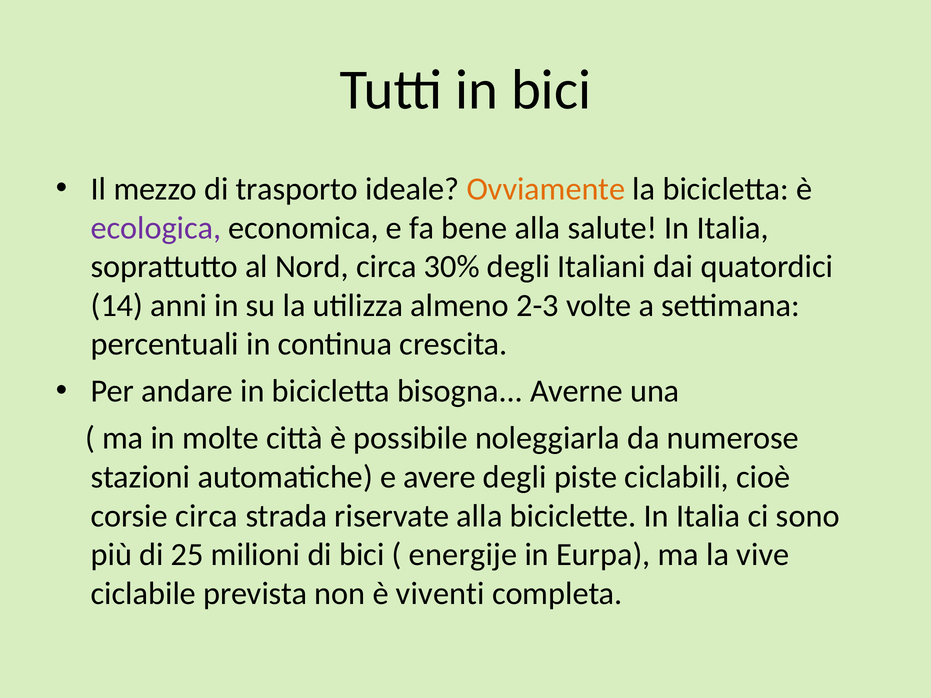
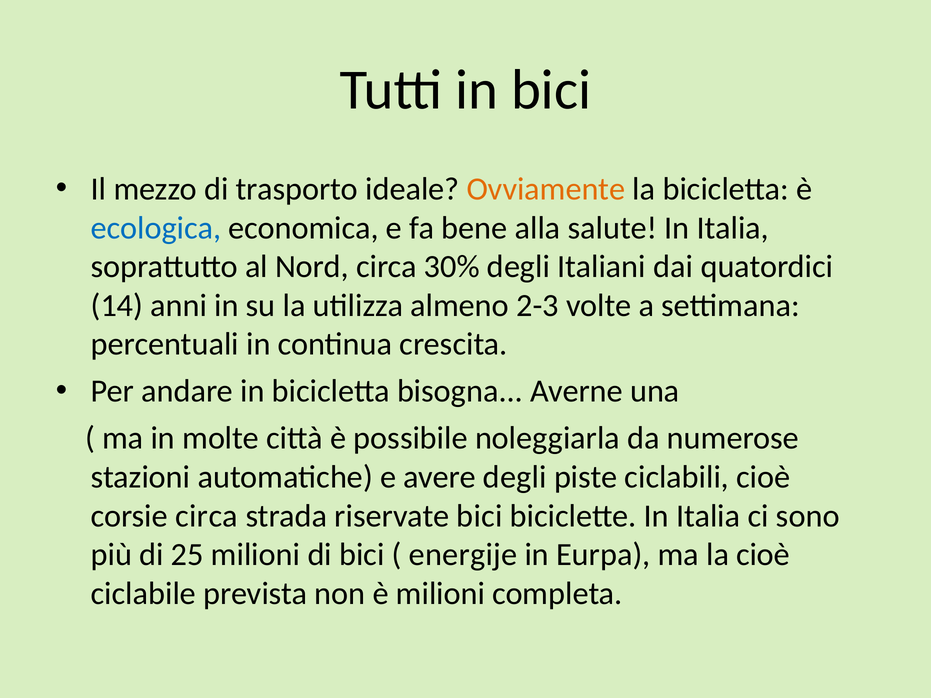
ecologica colour: purple -> blue
riservate alla: alla -> bici
la vive: vive -> cioè
è viventi: viventi -> milioni
